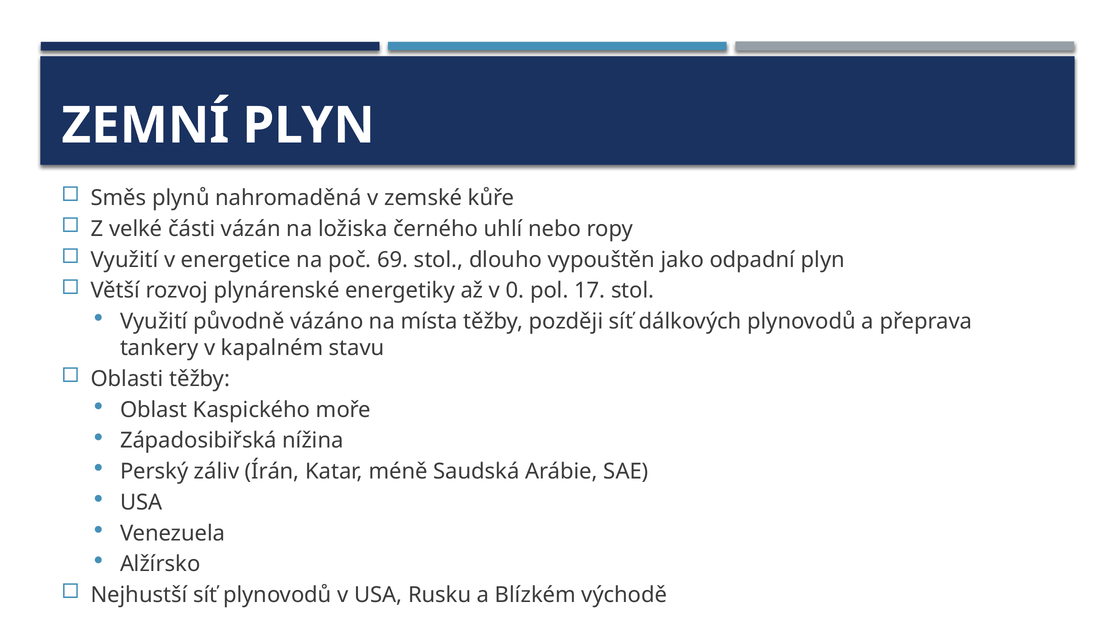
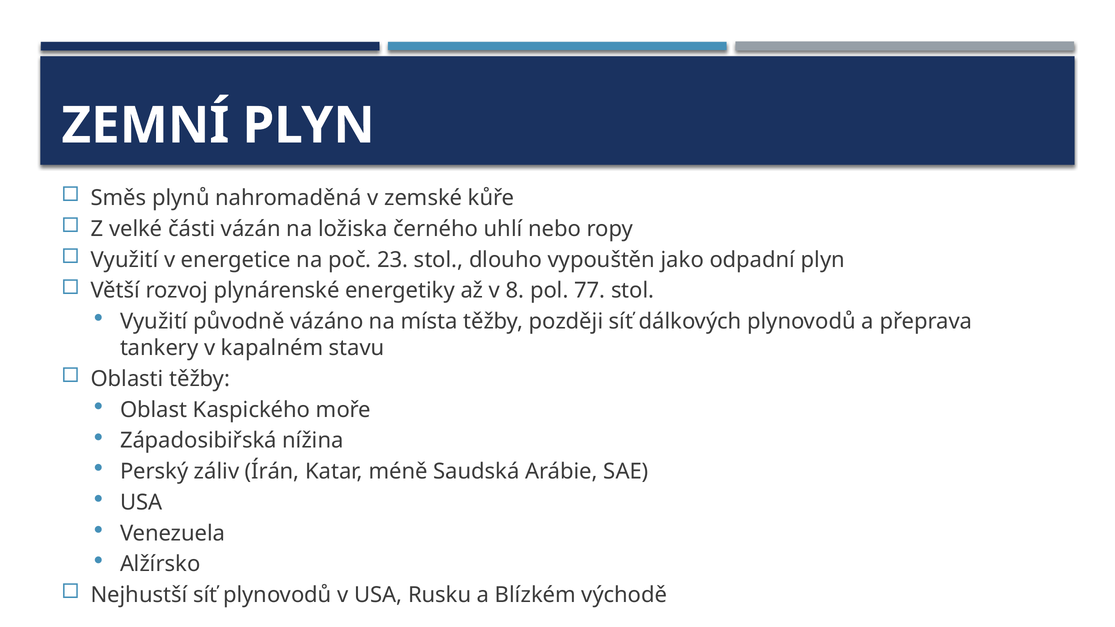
69: 69 -> 23
0: 0 -> 8
17: 17 -> 77
